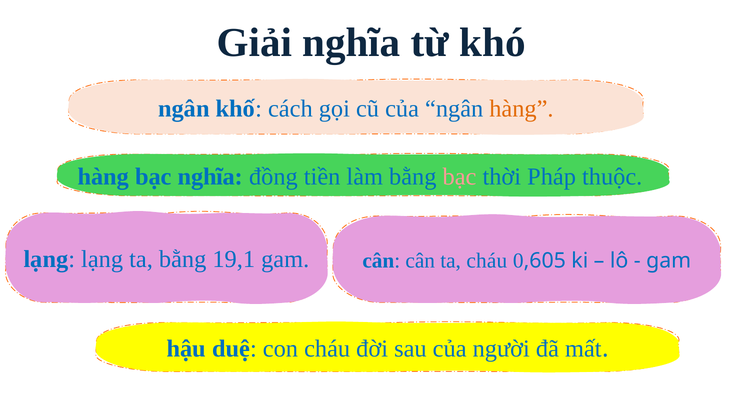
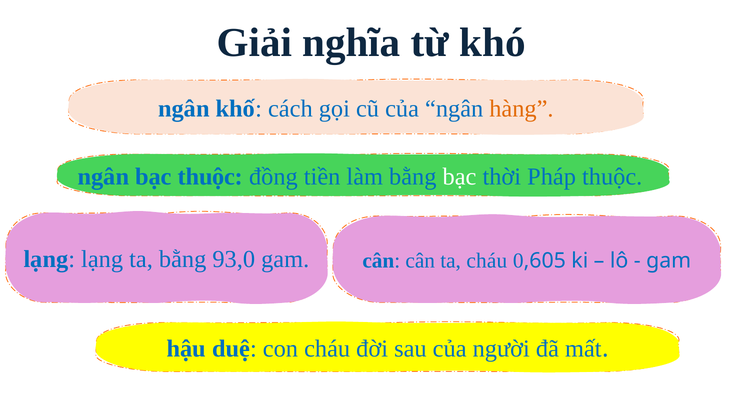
hàng at (103, 177): hàng -> ngân
bạc nghĩa: nghĩa -> thuộc
bạc at (459, 177) colour: pink -> white
19,1: 19,1 -> 93,0
